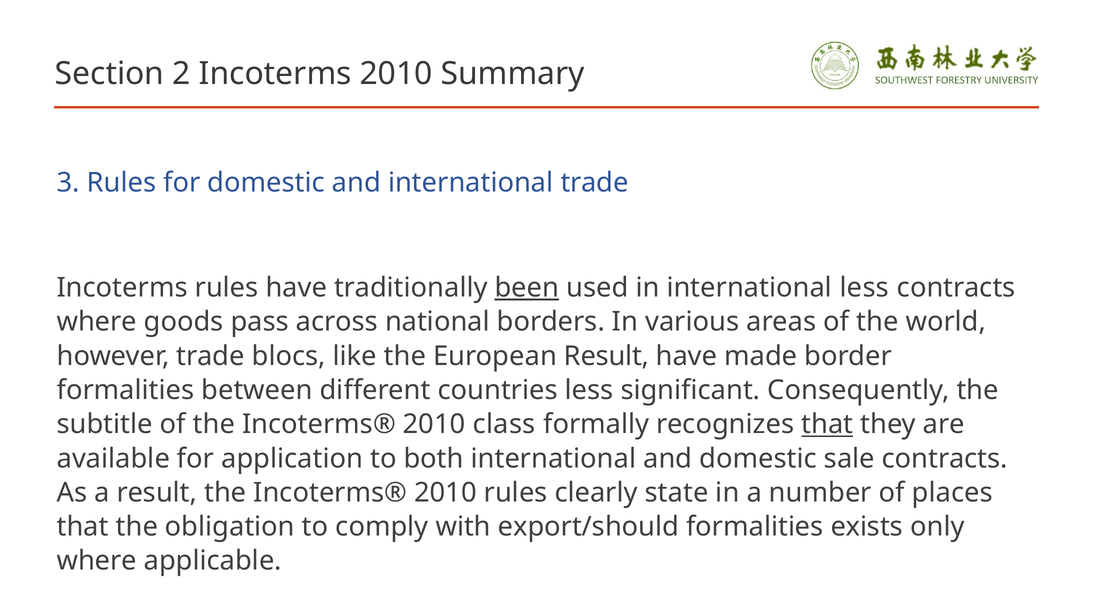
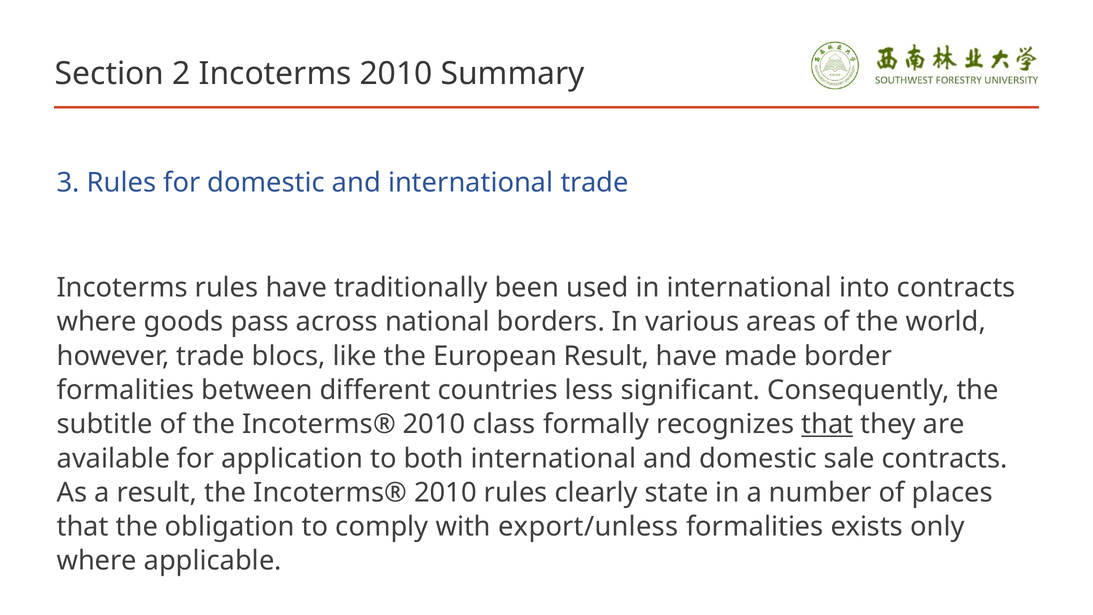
been underline: present -> none
international less: less -> into
export/should: export/should -> export/unless
